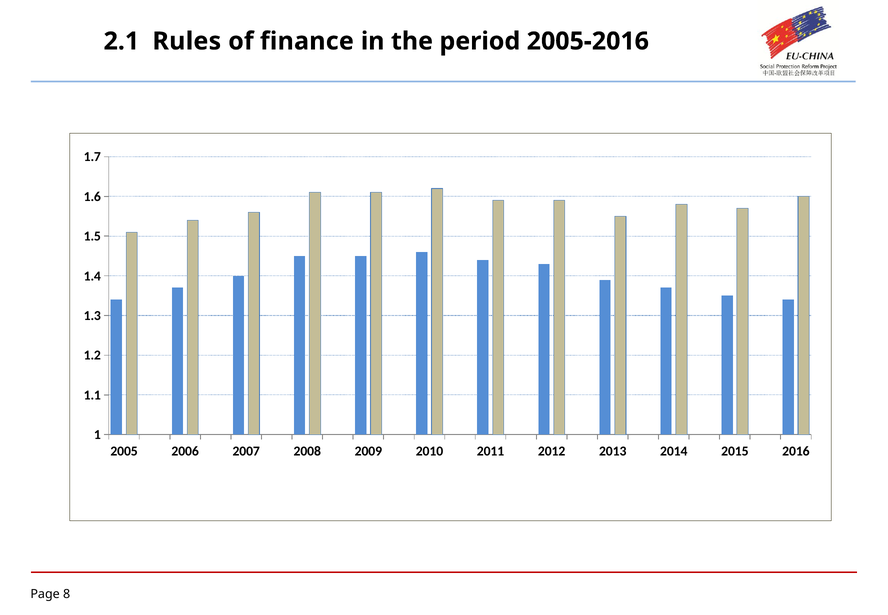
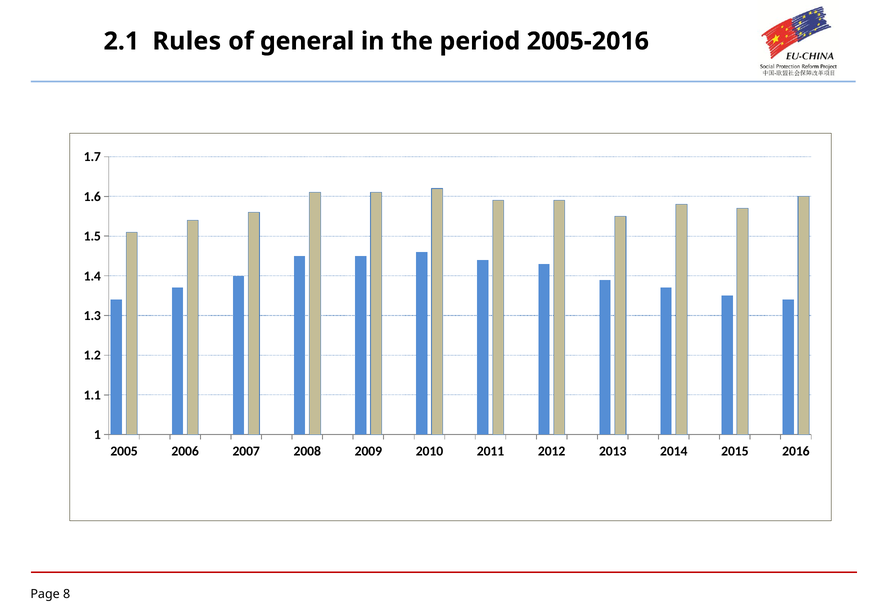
finance: finance -> general
